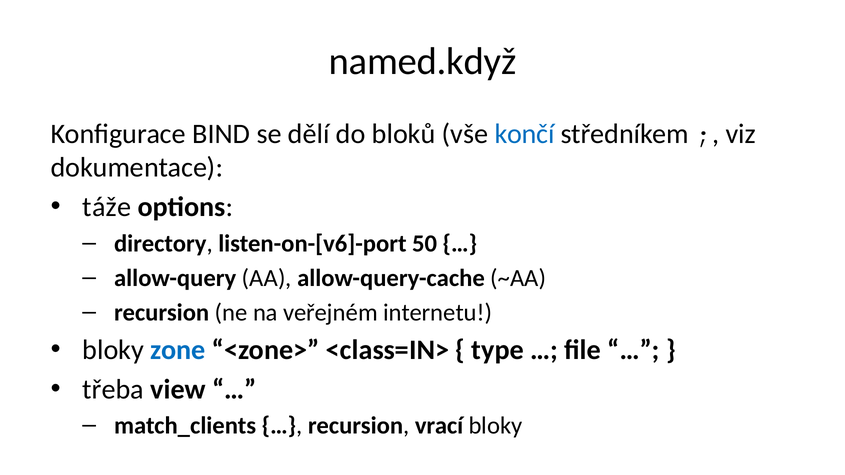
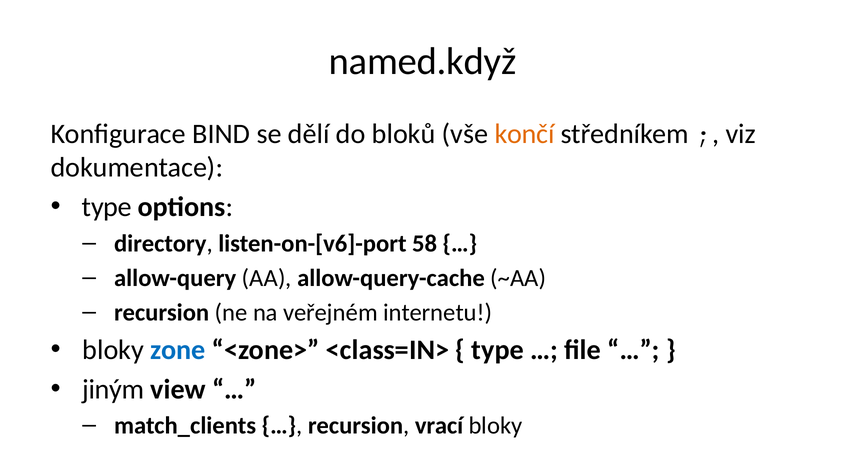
končí colour: blue -> orange
táže at (107, 207): táže -> type
50: 50 -> 58
třeba: třeba -> jiným
